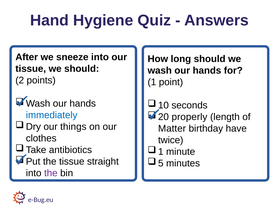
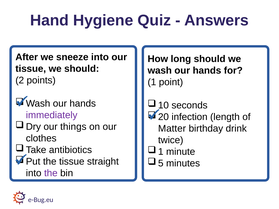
immediately colour: blue -> purple
properly: properly -> infection
have: have -> drink
